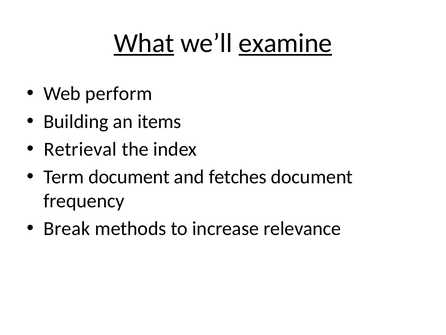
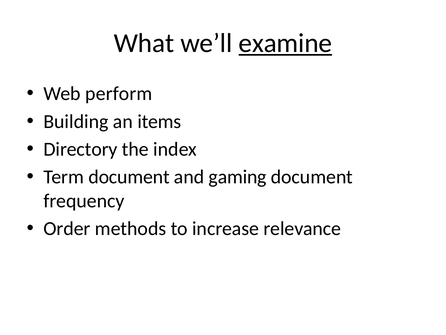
What underline: present -> none
Retrieval: Retrieval -> Directory
fetches: fetches -> gaming
Break: Break -> Order
